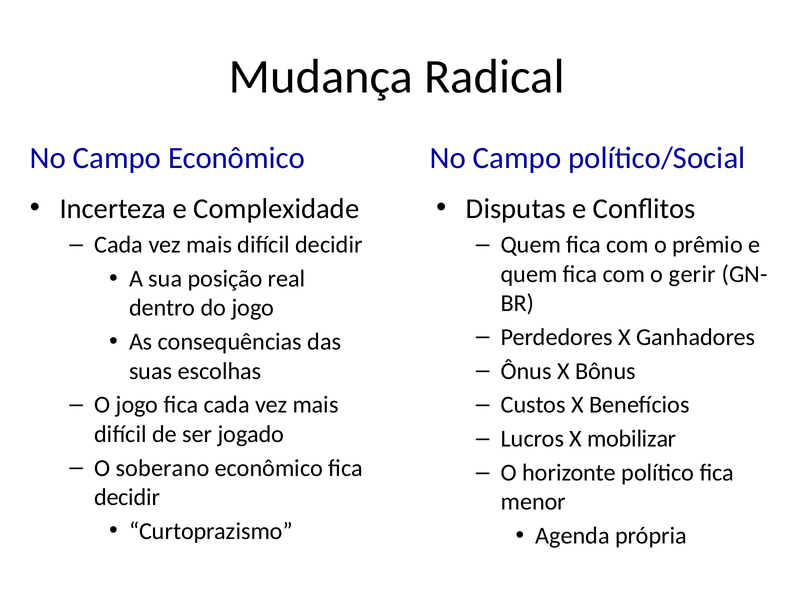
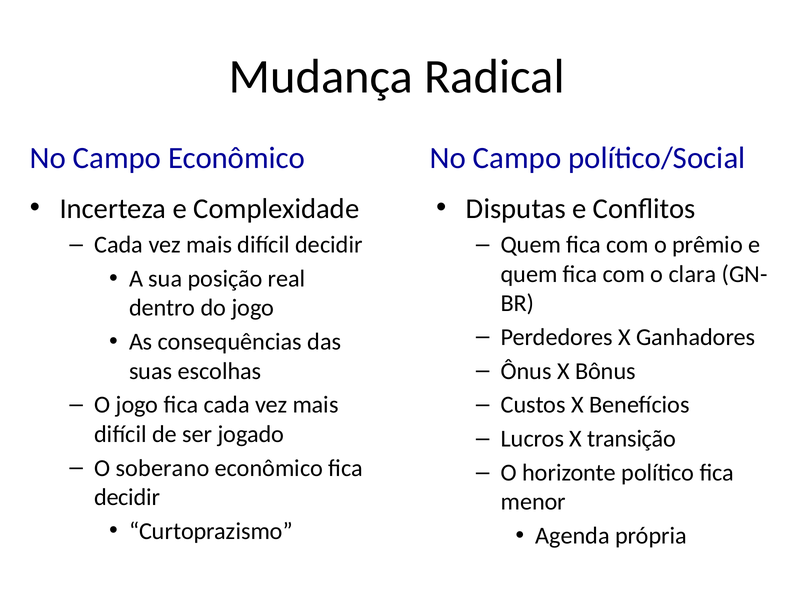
gerir: gerir -> clara
mobilizar: mobilizar -> transição
